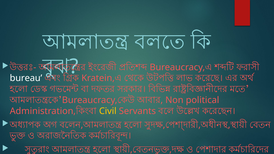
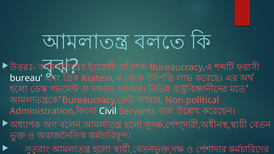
Civil colour: yellow -> white
